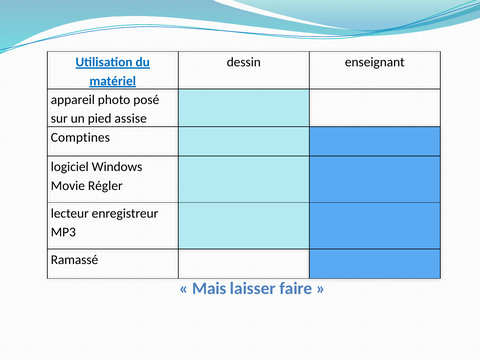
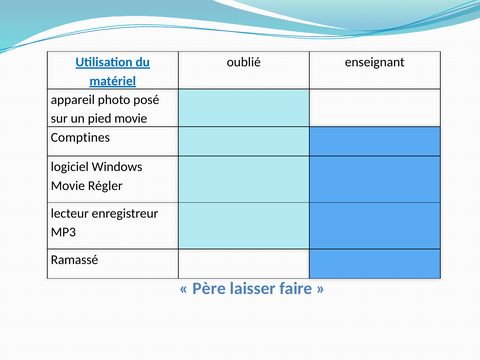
dessin: dessin -> oublié
pied assise: assise -> movie
Mais: Mais -> Père
